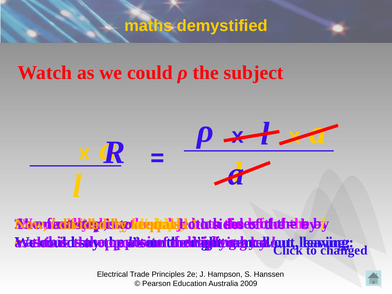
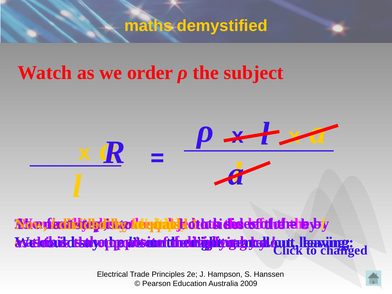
as we could: could -> order
